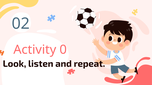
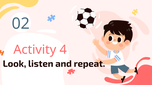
0: 0 -> 4
